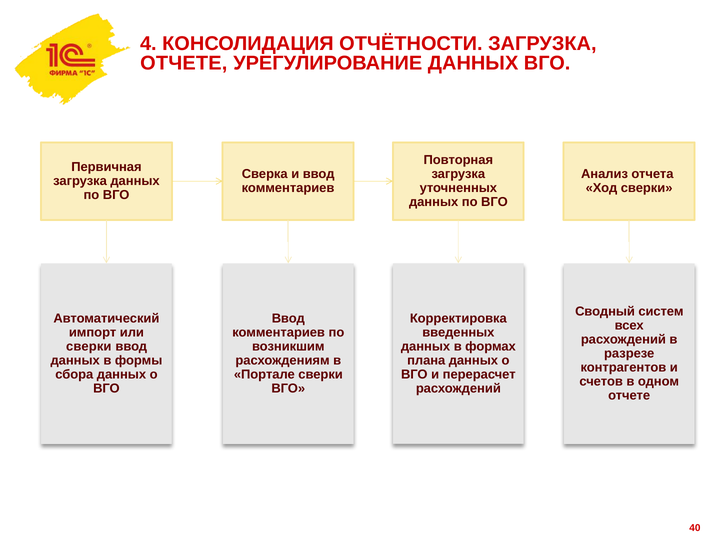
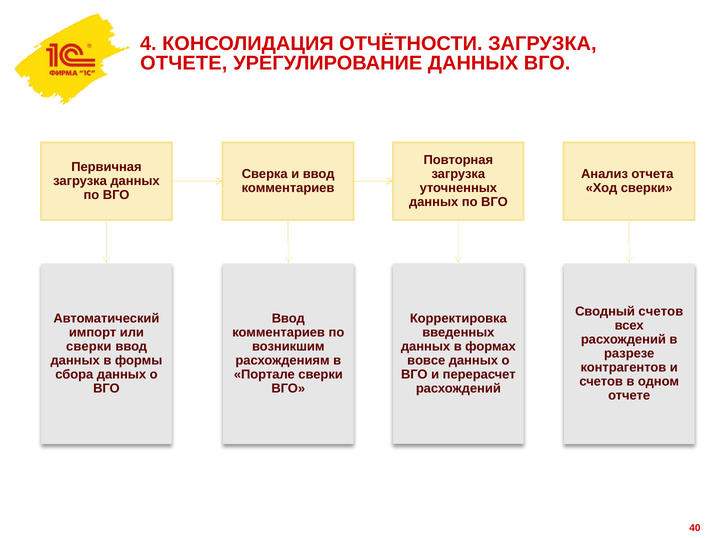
Сводный систем: систем -> счетов
плана: плана -> вовсе
